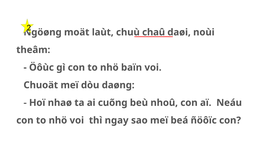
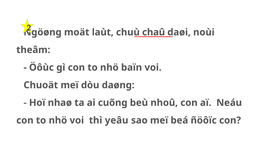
ngay: ngay -> yeâu
